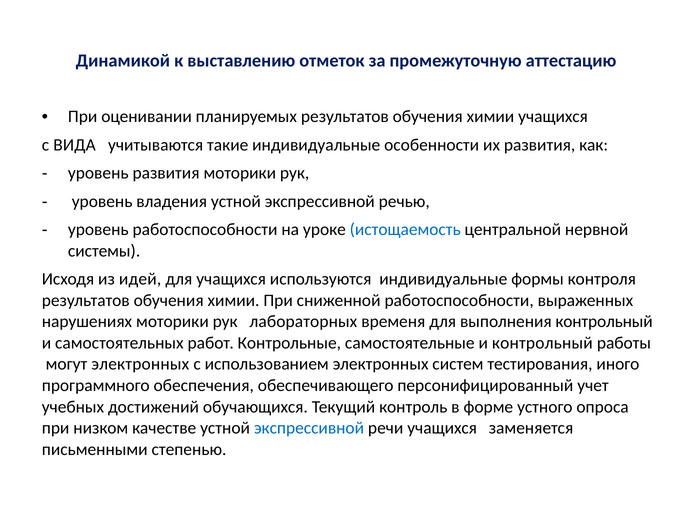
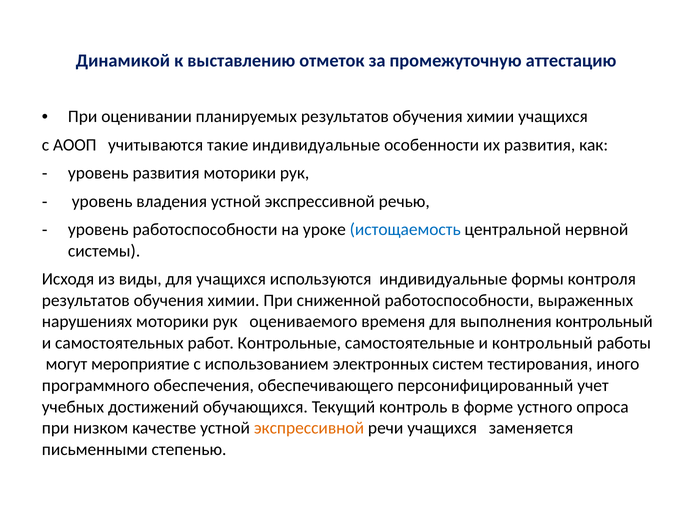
ВИДА: ВИДА -> АООП
идей: идей -> виды
лабораторных: лабораторных -> оцениваемого
могут электронных: электронных -> мероприятие
экспрессивной at (309, 428) colour: blue -> orange
